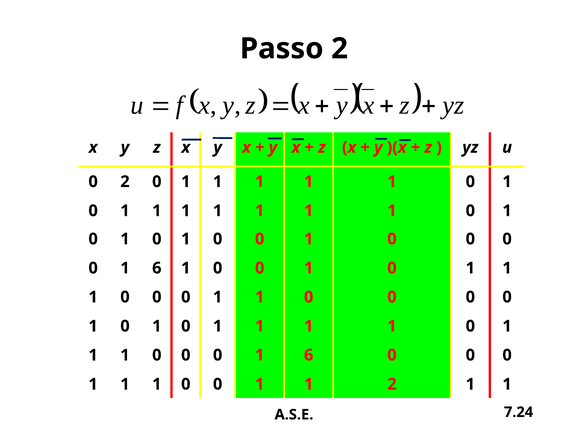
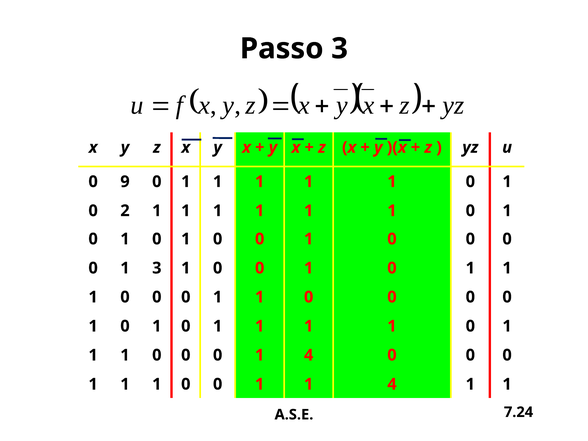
Passo 2: 2 -> 3
0 2: 2 -> 9
1 at (125, 211): 1 -> 2
6 at (157, 268): 6 -> 3
6 at (309, 355): 6 -> 4
1 1 2: 2 -> 4
